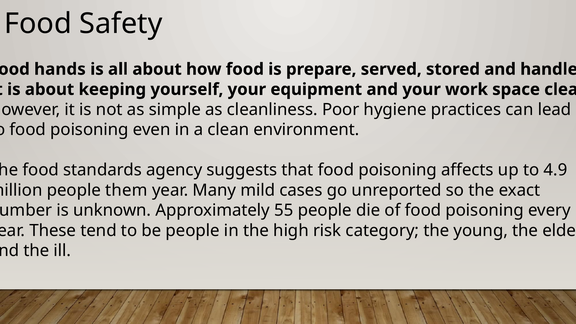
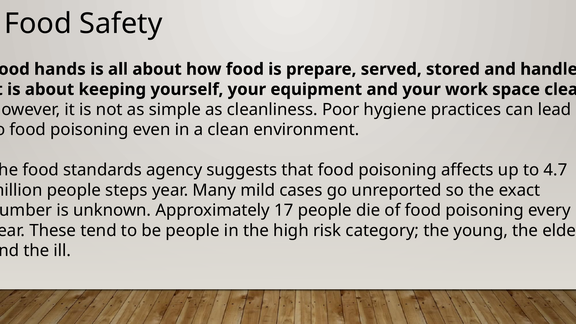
4.9: 4.9 -> 4.7
them: them -> steps
55: 55 -> 17
